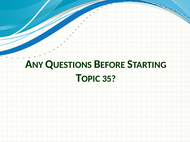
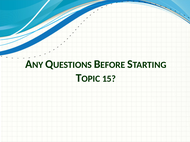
35: 35 -> 15
